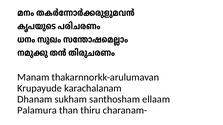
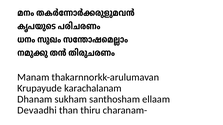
Palamura: Palamura -> Devaadhi
